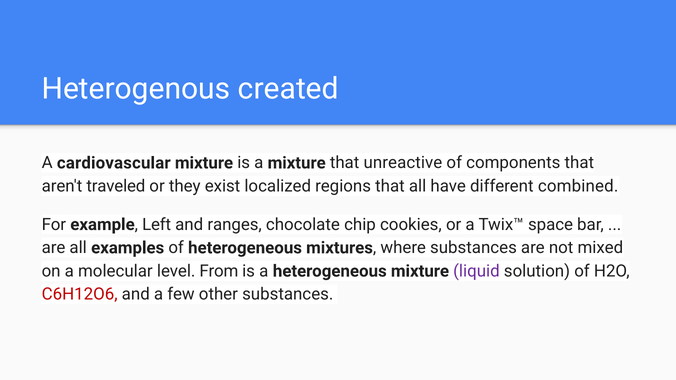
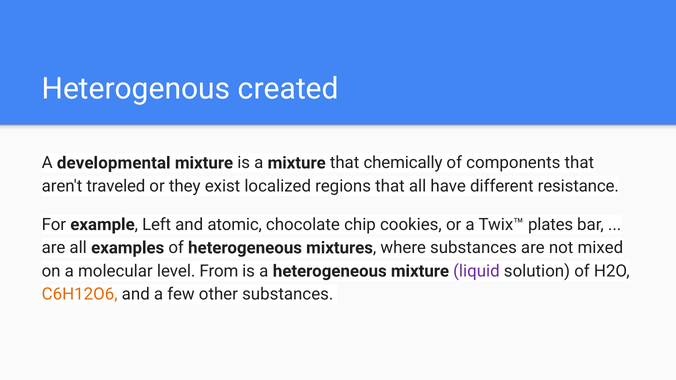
cardiovascular: cardiovascular -> developmental
unreactive: unreactive -> chemically
combined: combined -> resistance
ranges: ranges -> atomic
space: space -> plates
C6H12O6 colour: red -> orange
